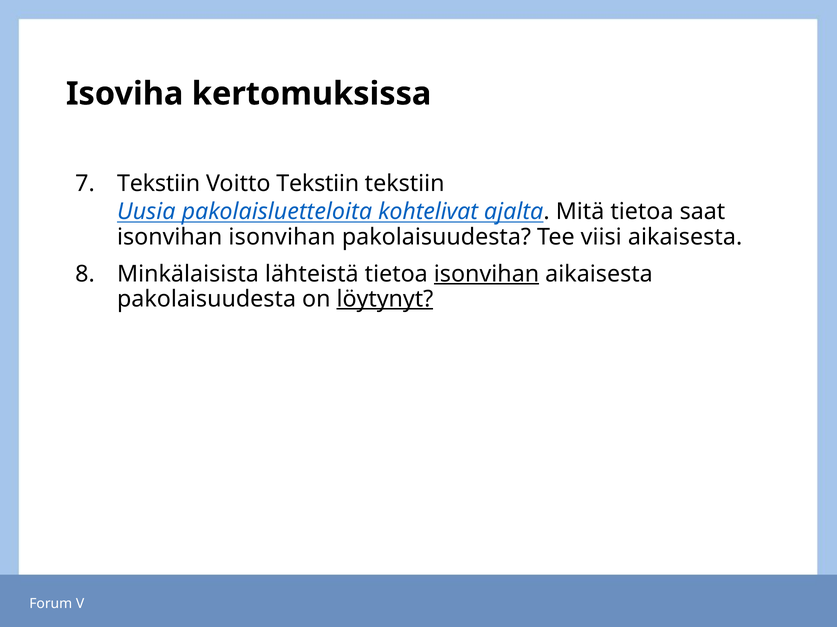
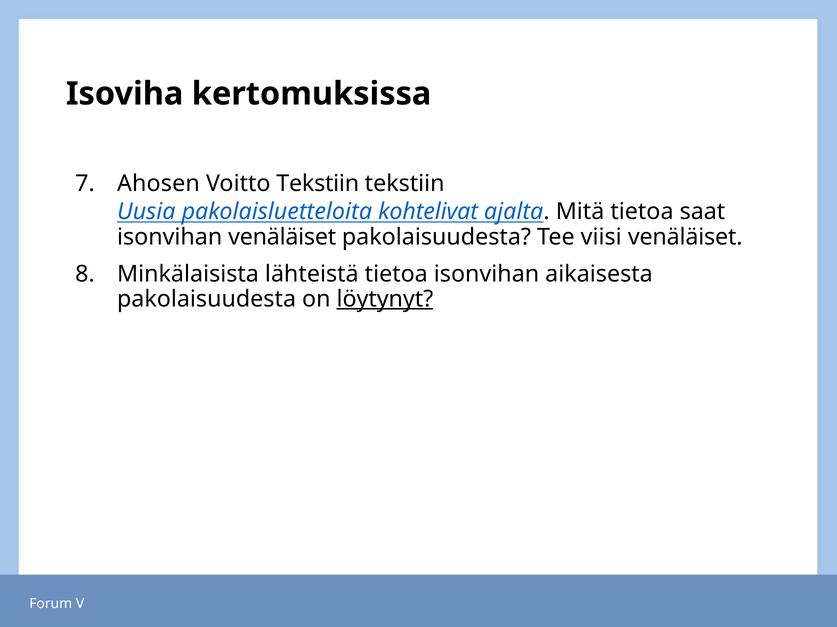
Tekstiin at (159, 184): Tekstiin -> Ahosen
isonvihan isonvihan: isonvihan -> venäläiset
viisi aikaisesta: aikaisesta -> venäläiset
isonvihan at (487, 274) underline: present -> none
